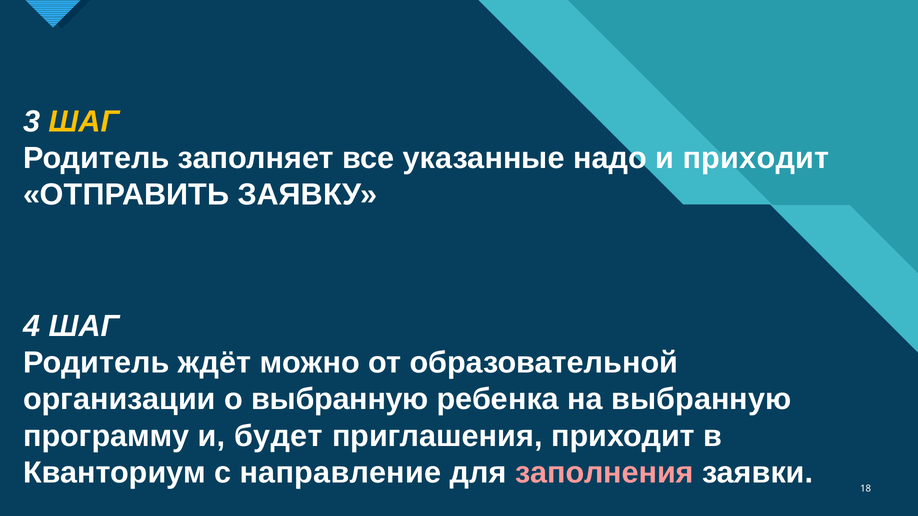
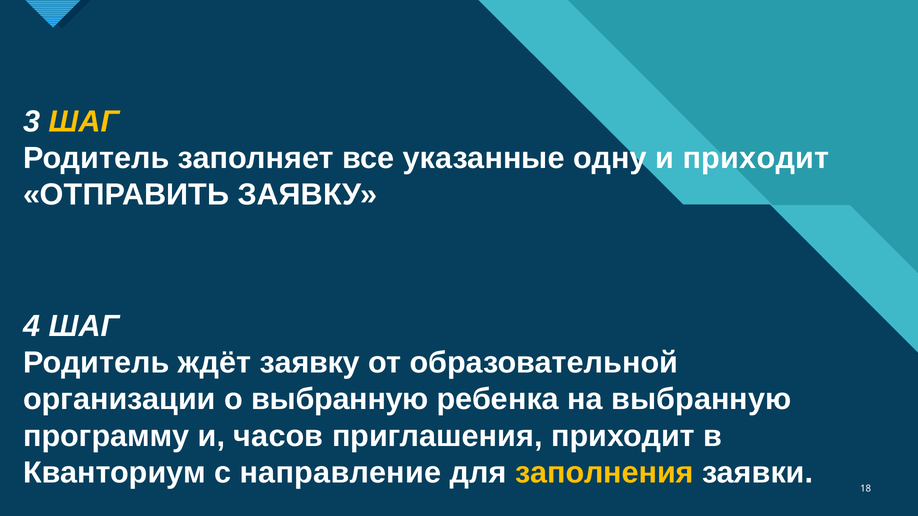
надо: надо -> одну
ждёт можно: можно -> заявку
будет: будет -> часов
заполнения colour: pink -> yellow
